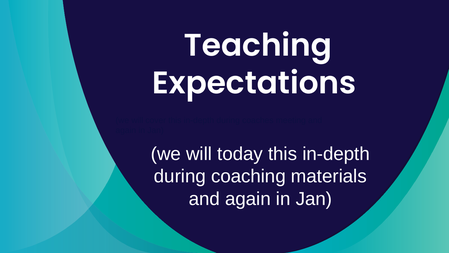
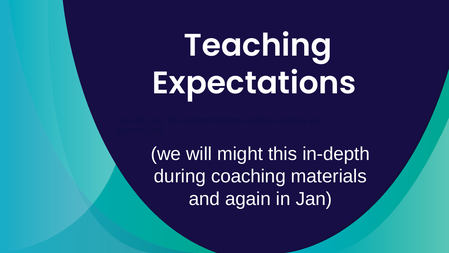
today: today -> might
